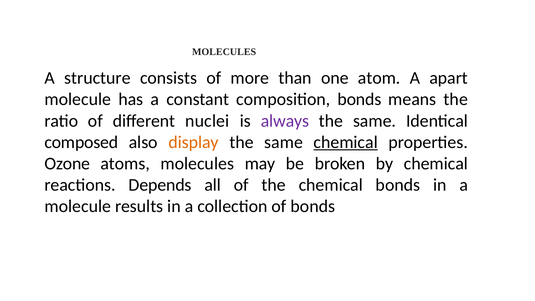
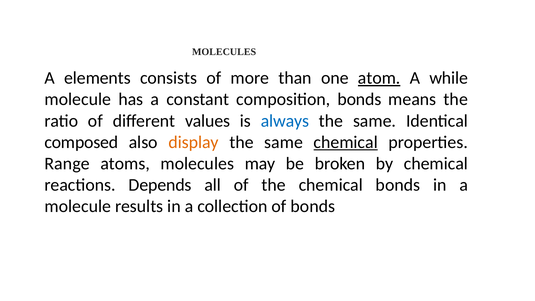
structure: structure -> elements
atom underline: none -> present
apart: apart -> while
nuclei: nuclei -> values
always colour: purple -> blue
Ozone: Ozone -> Range
